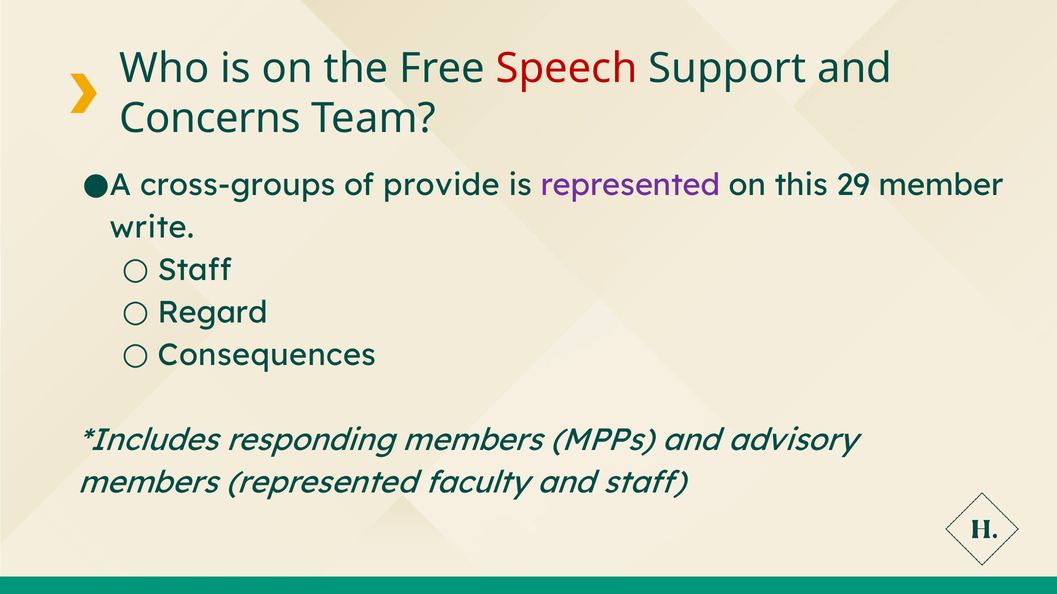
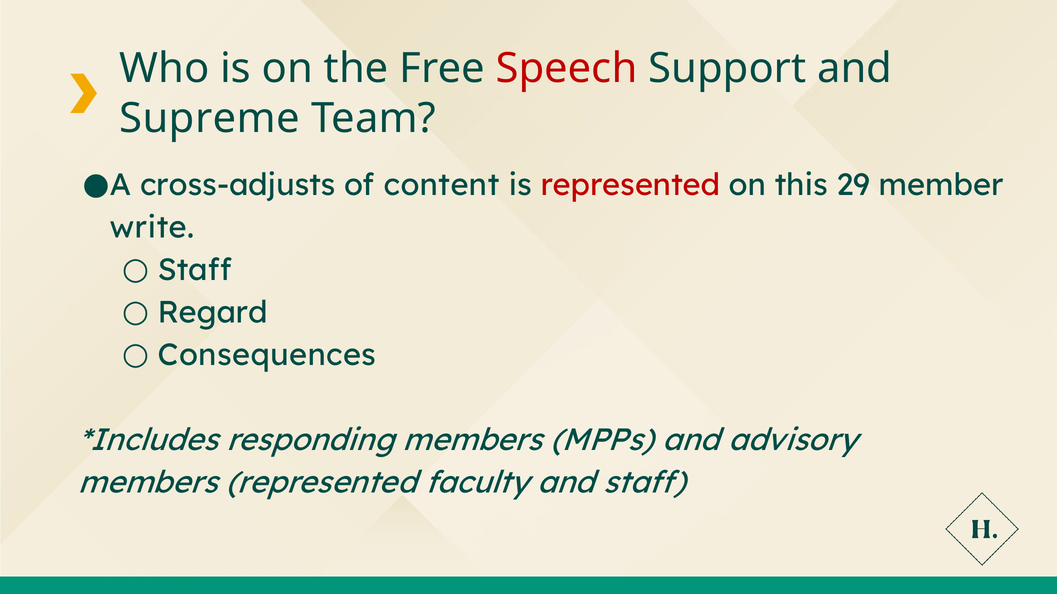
Concerns: Concerns -> Supreme
cross-groups: cross-groups -> cross-adjusts
provide: provide -> content
represented at (631, 185) colour: purple -> red
